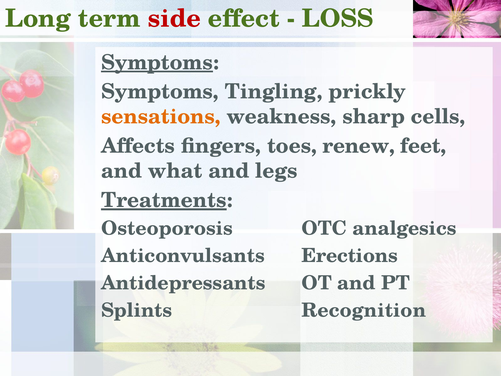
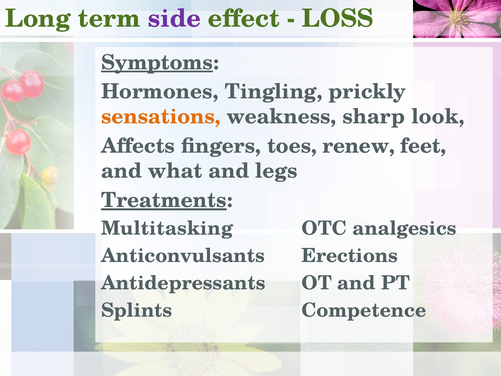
side colour: red -> purple
Symptoms at (160, 92): Symptoms -> Hormones
cells: cells -> look
Osteoporosis: Osteoporosis -> Multitasking
Recognition: Recognition -> Competence
